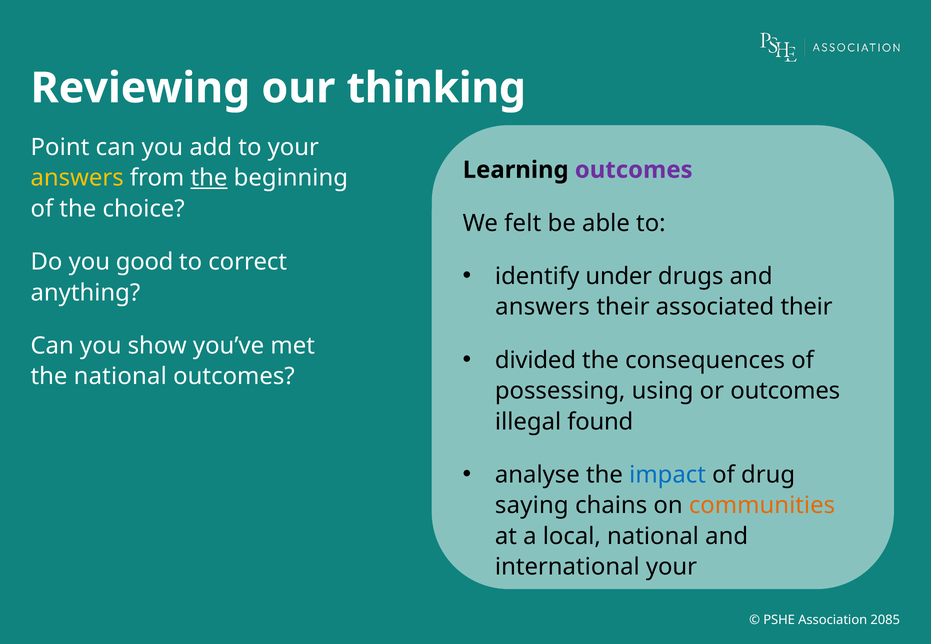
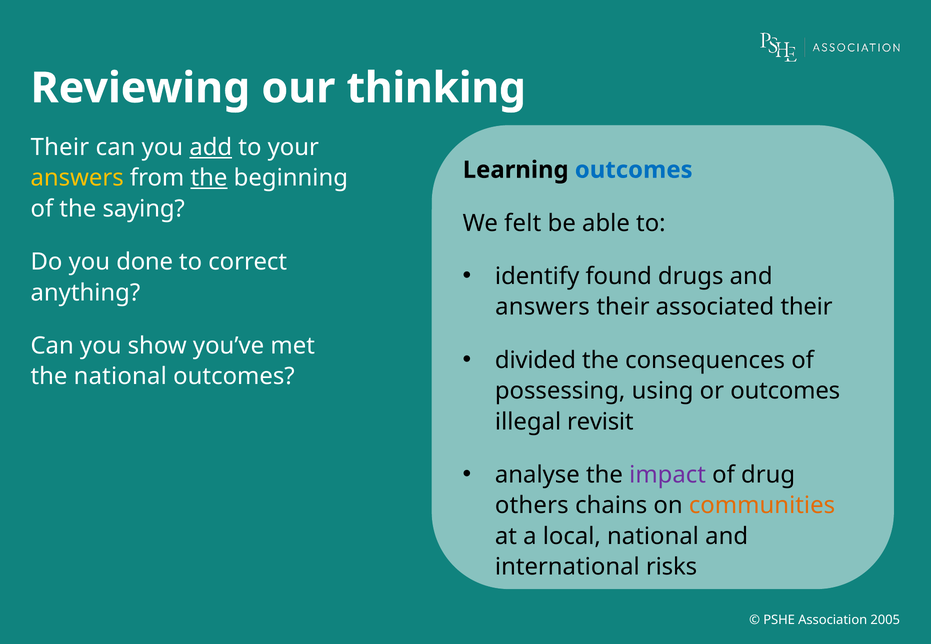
Point at (60, 148): Point -> Their
add underline: none -> present
outcomes at (634, 170) colour: purple -> blue
choice: choice -> saying
good: good -> done
under: under -> found
found: found -> revisit
impact colour: blue -> purple
saying: saying -> others
international your: your -> risks
2085: 2085 -> 2005
